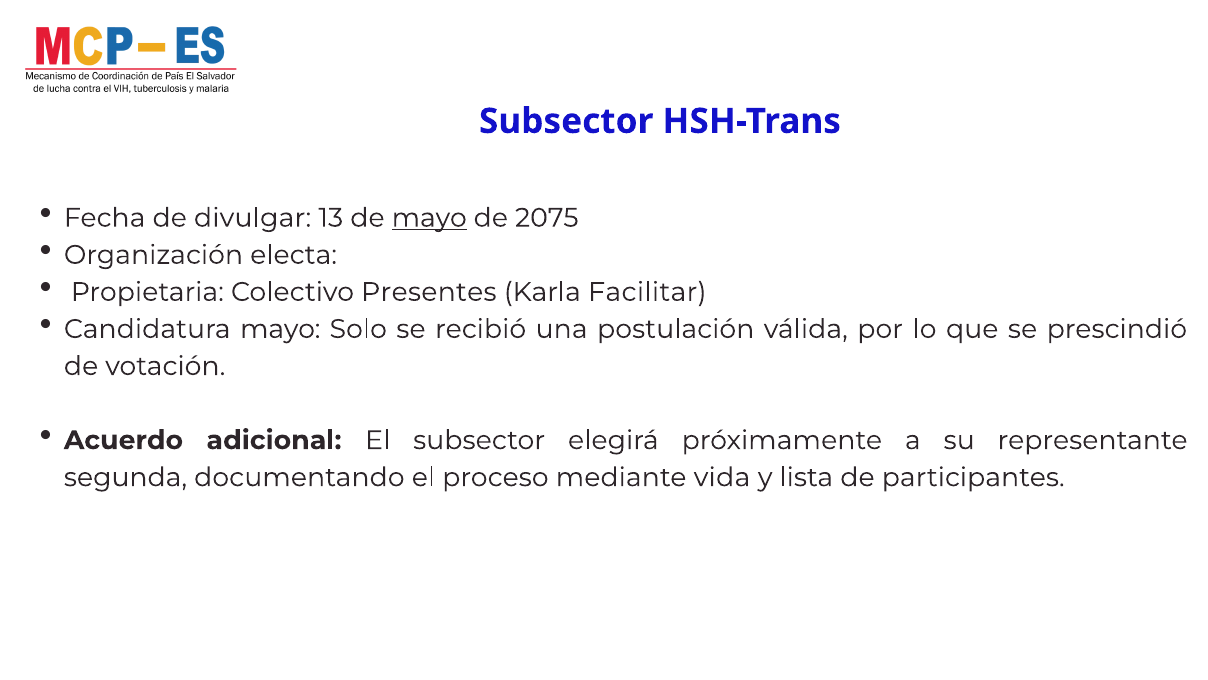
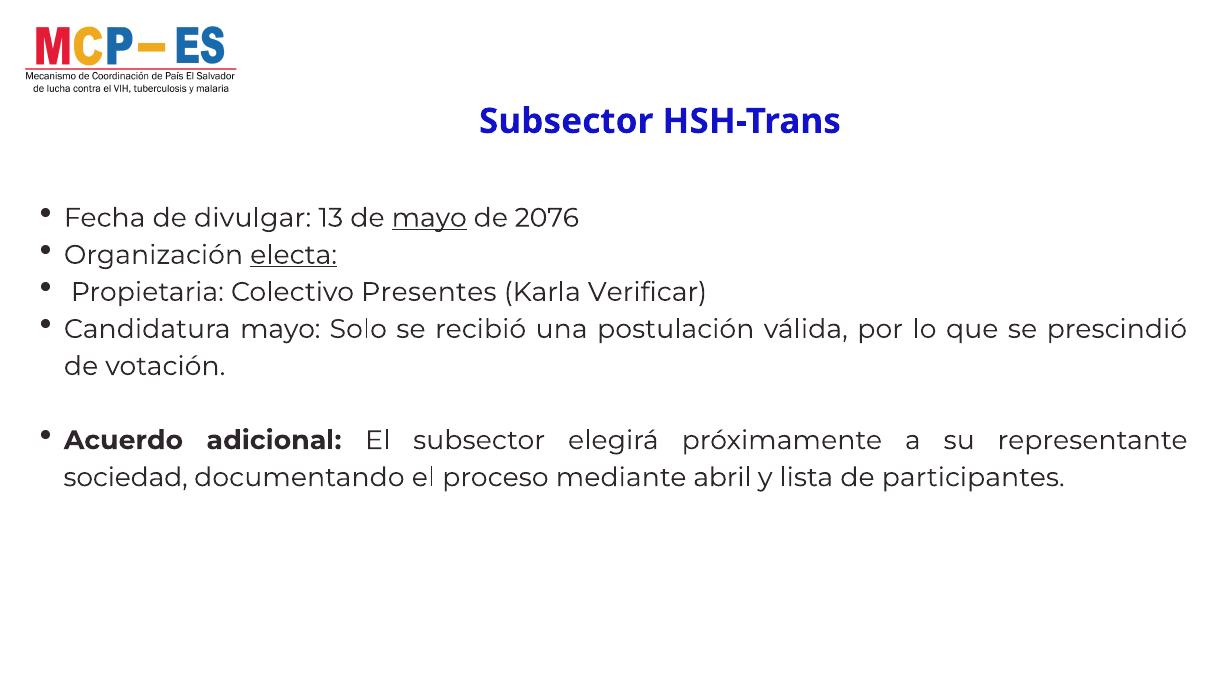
2075: 2075 -> 2076
electa underline: none -> present
Facilitar: Facilitar -> Verificar
segunda: segunda -> sociedad
vida: vida -> abril
